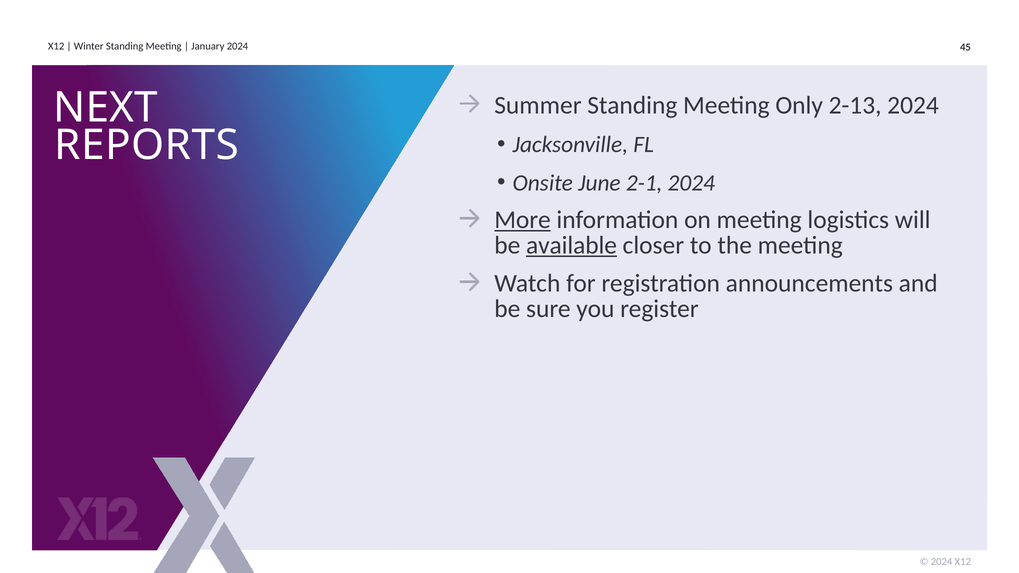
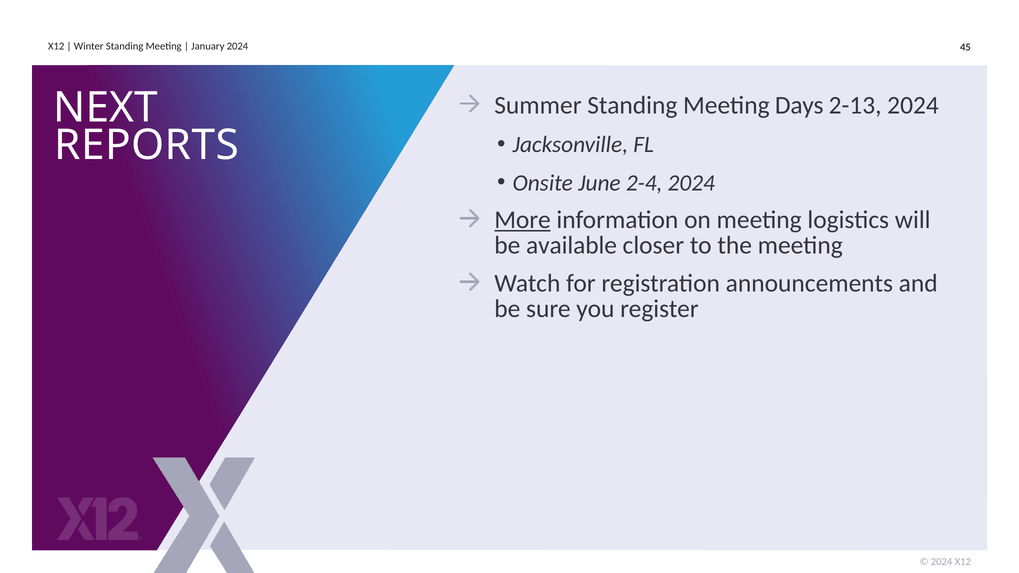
Only: Only -> Days
2-1: 2-1 -> 2-4
available underline: present -> none
